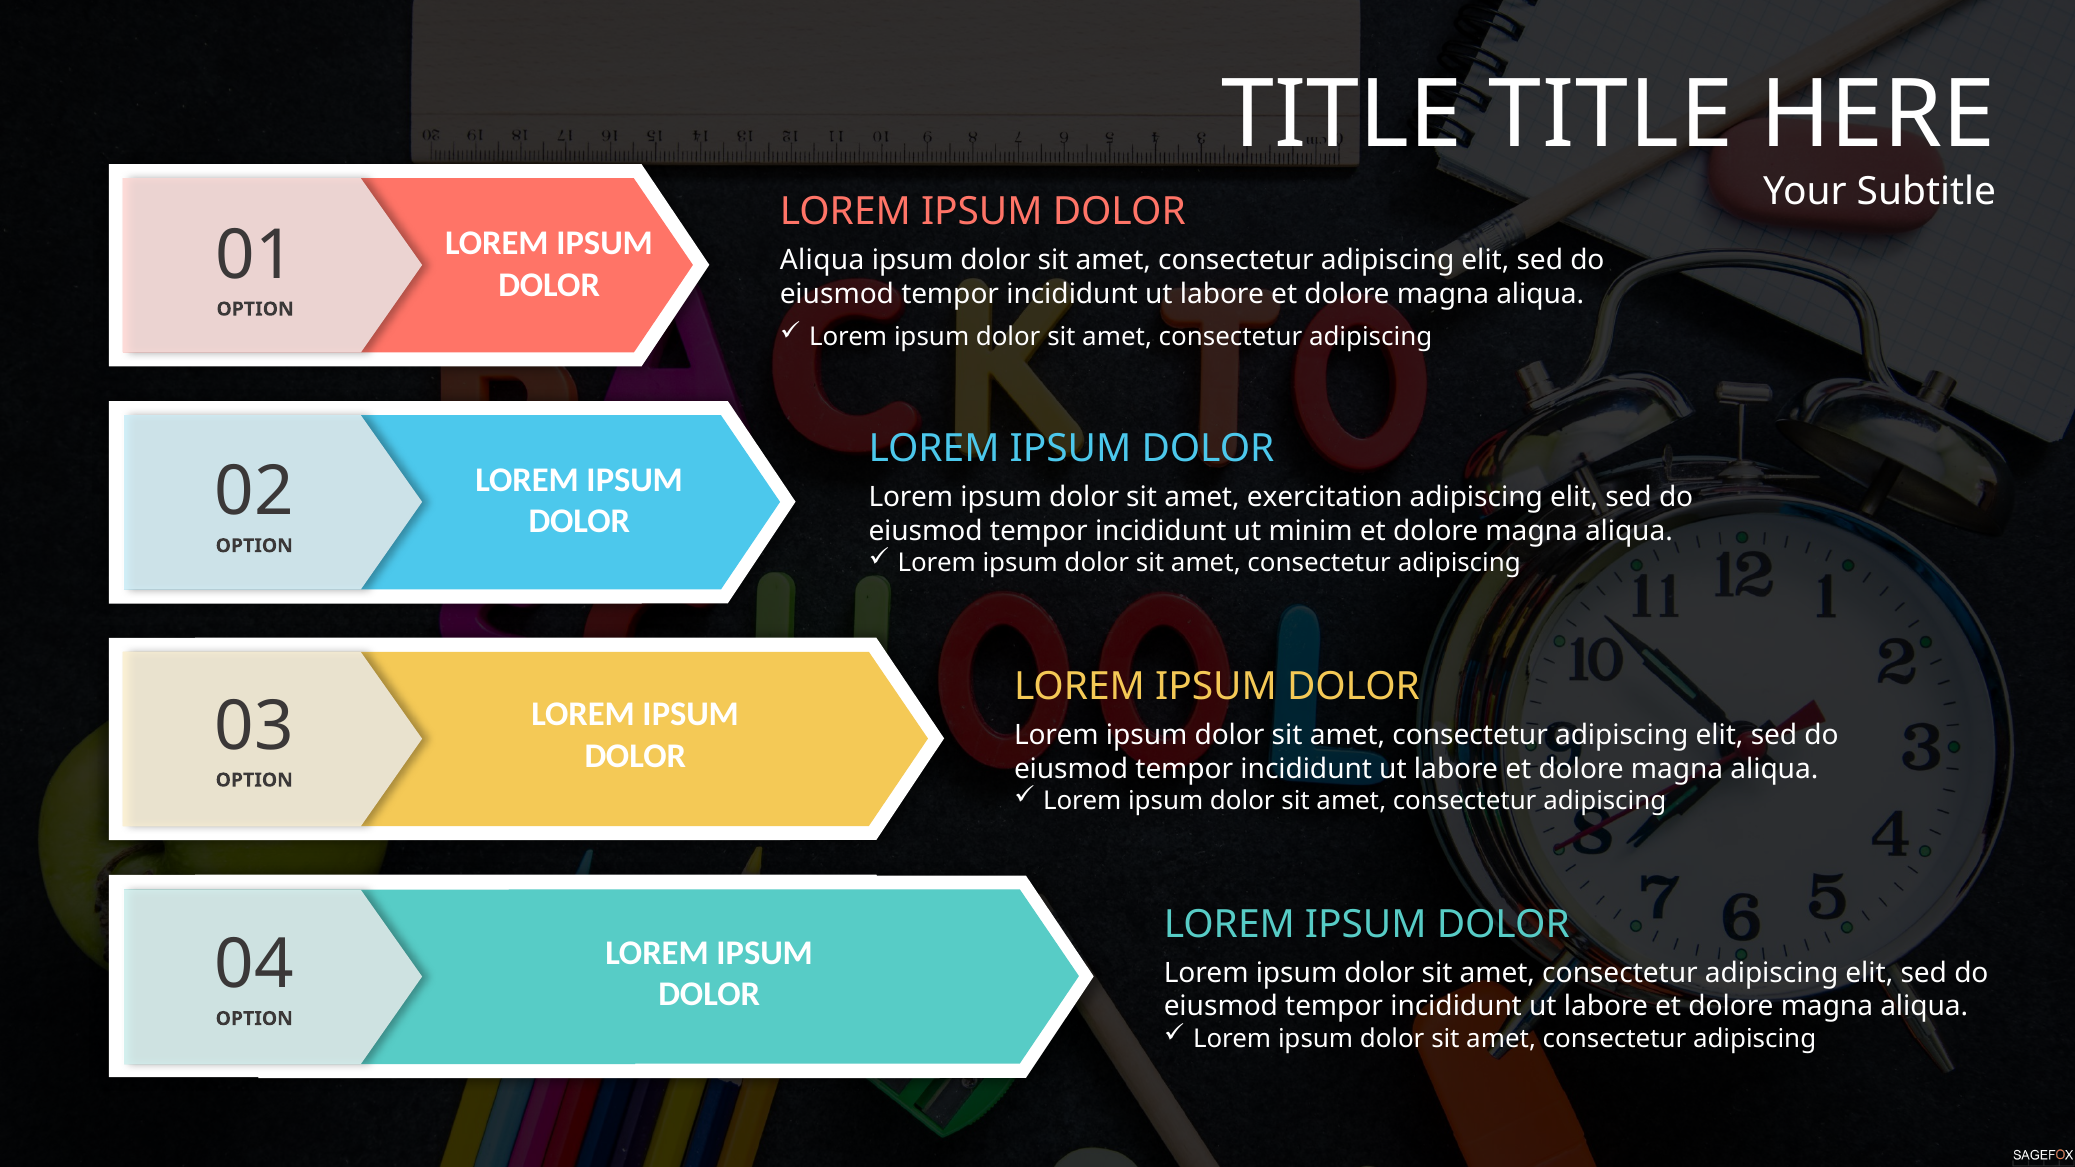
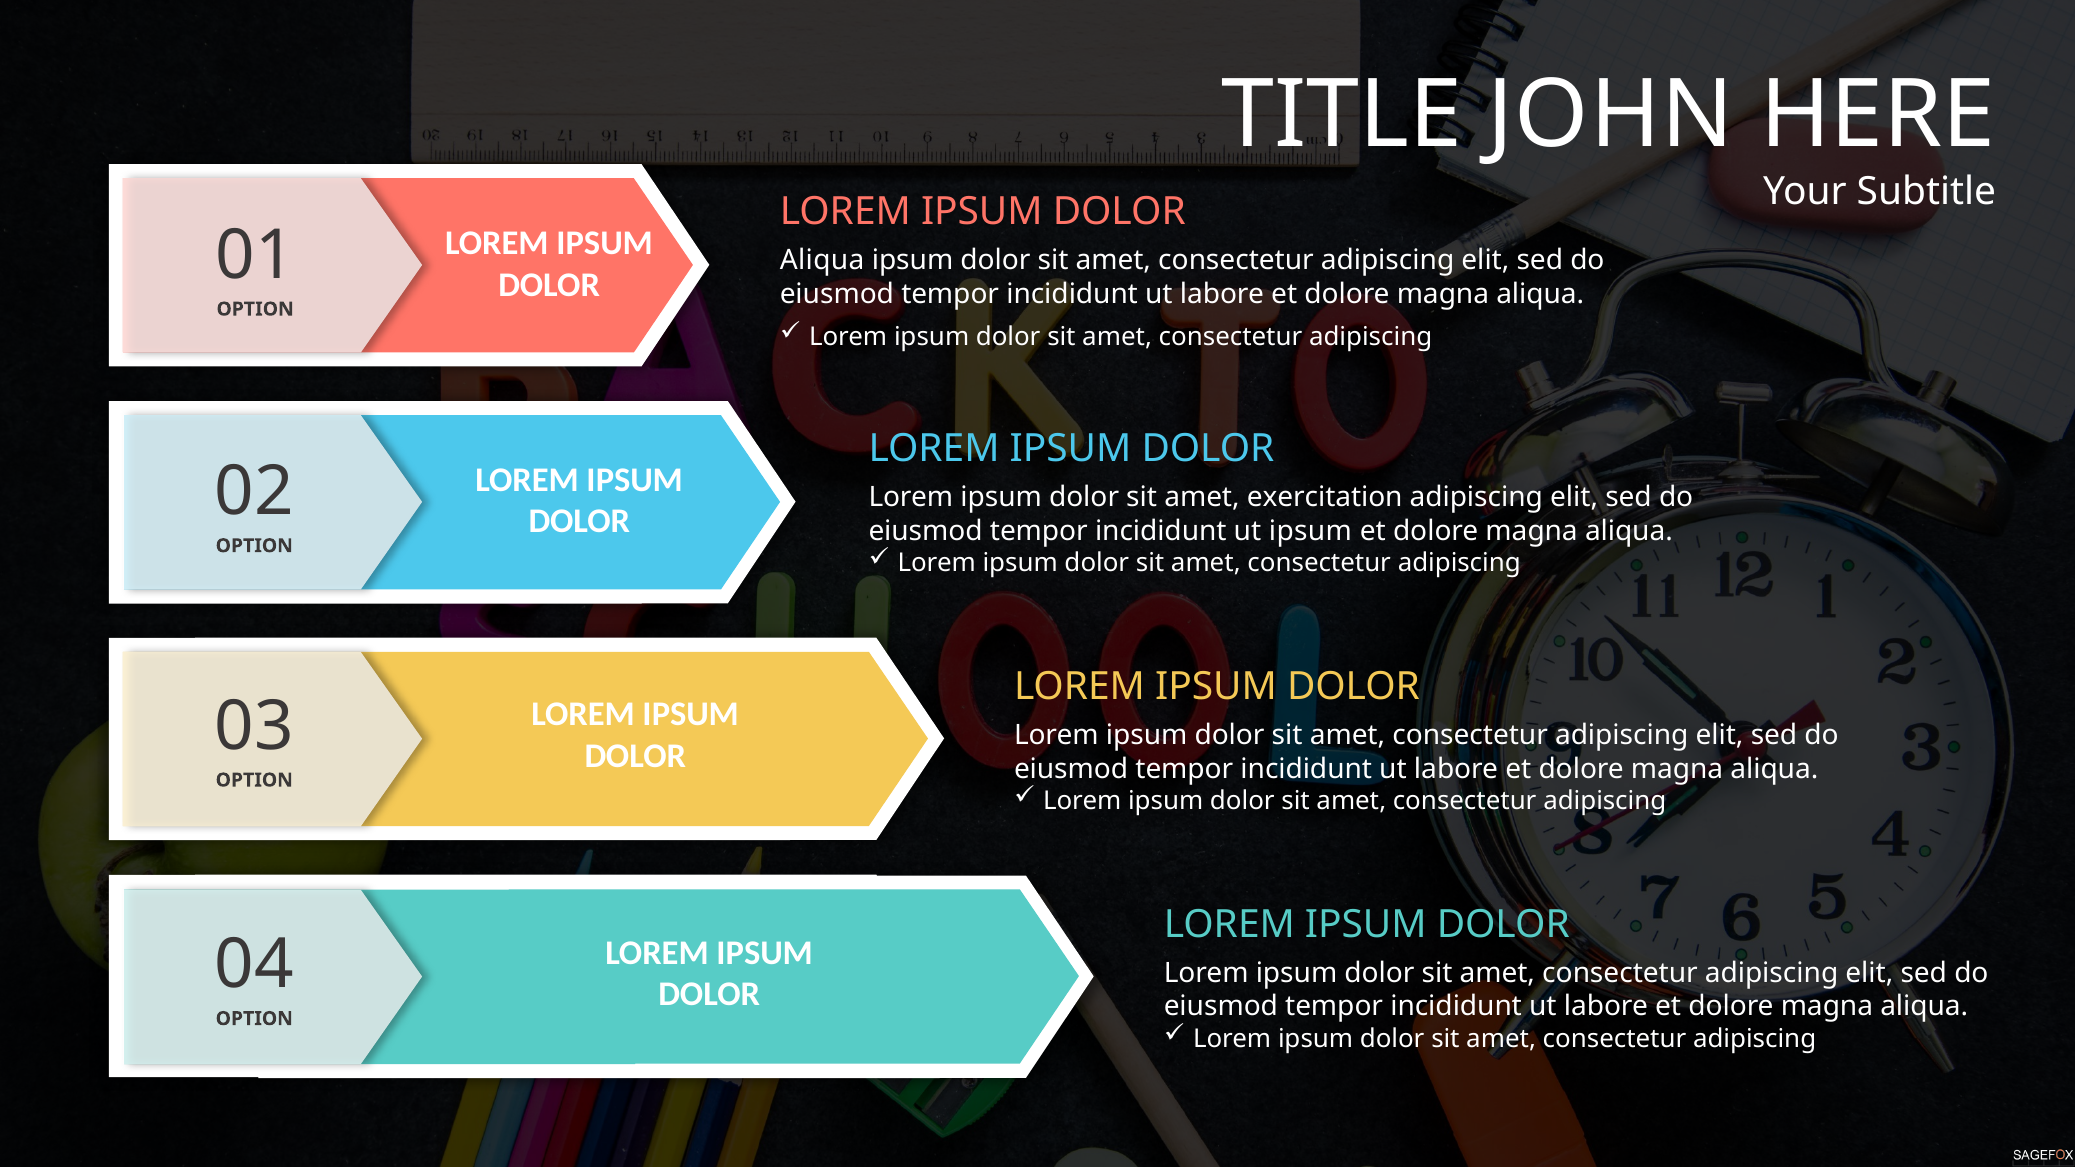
TITLE TITLE: TITLE -> JOHN
ut minim: minim -> ipsum
